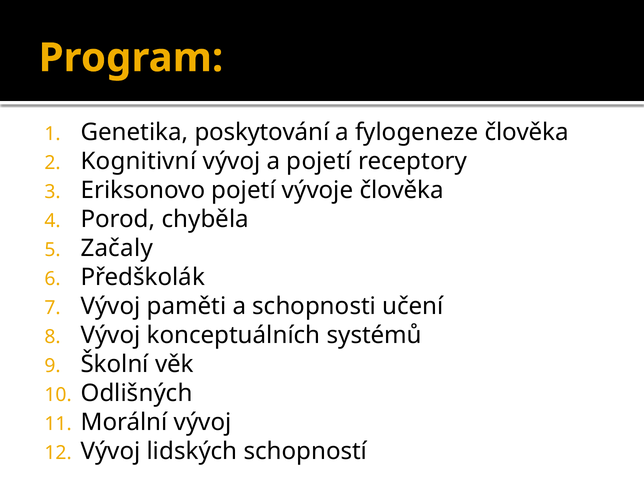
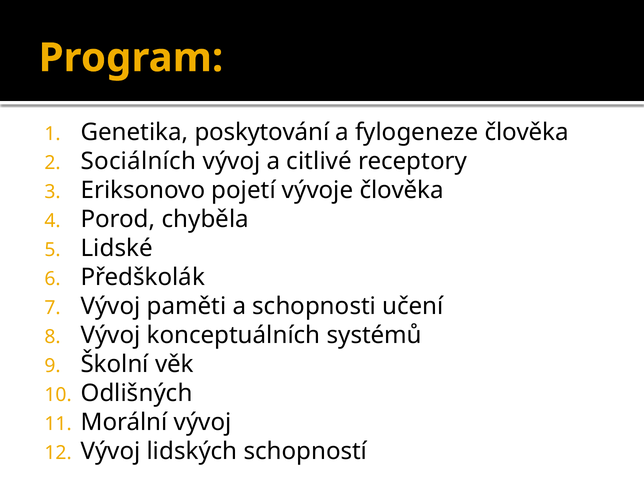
Kognitivní: Kognitivní -> Sociálních
a pojetí: pojetí -> citlivé
Začaly: Začaly -> Lidské
